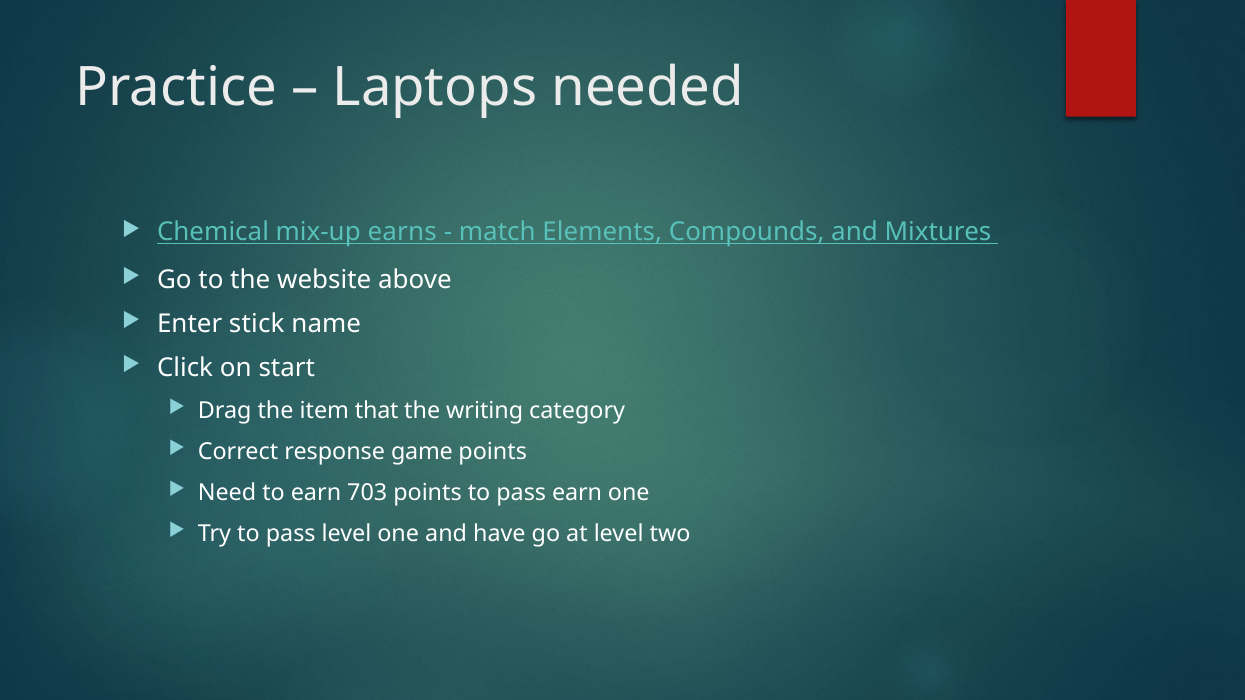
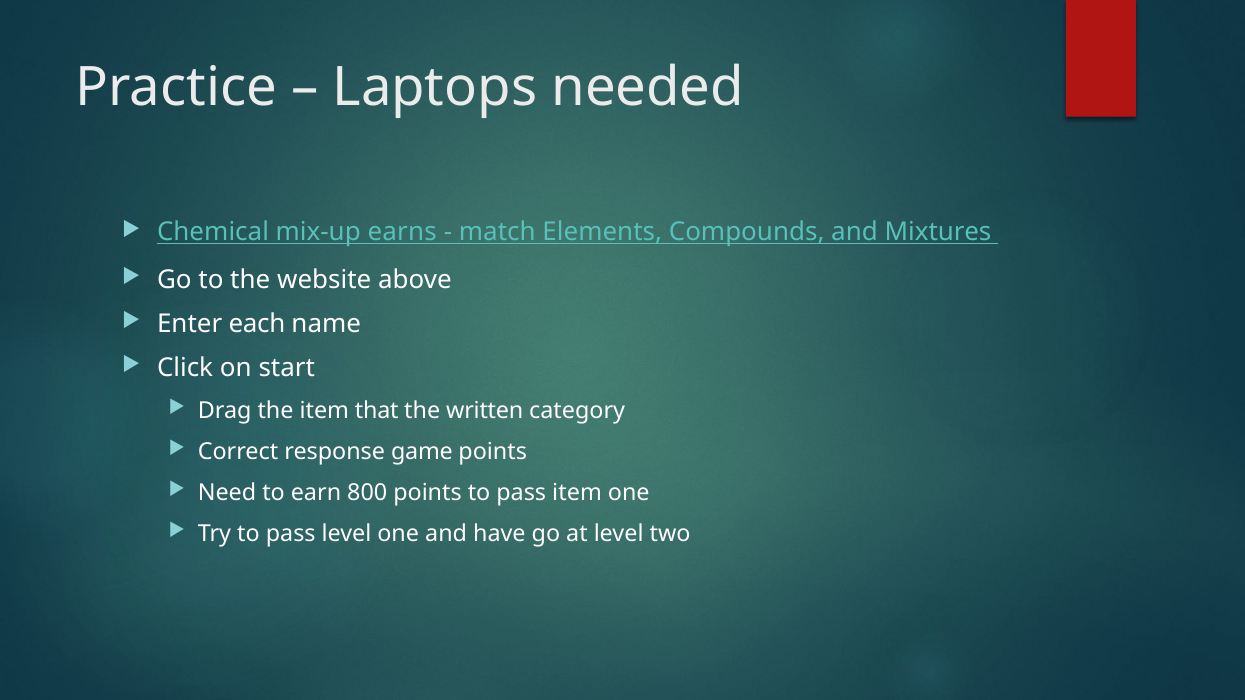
stick: stick -> each
writing: writing -> written
703: 703 -> 800
pass earn: earn -> item
